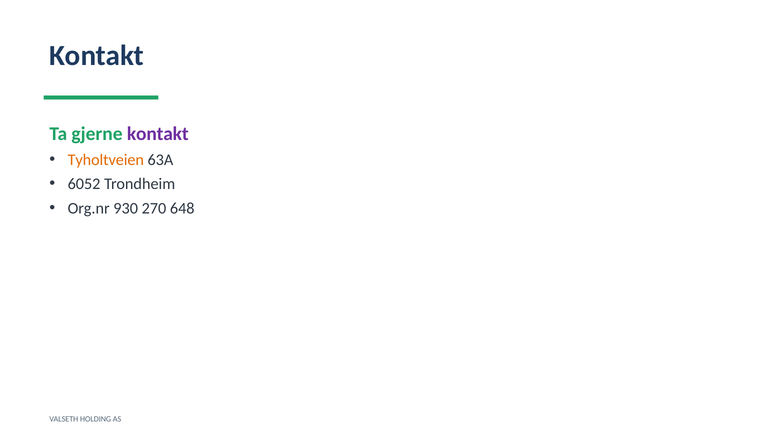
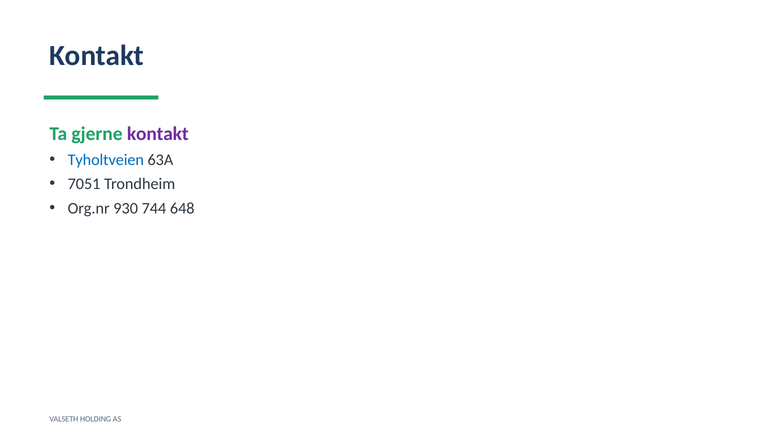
Tyholtveien colour: orange -> blue
6052: 6052 -> 7051
270: 270 -> 744
